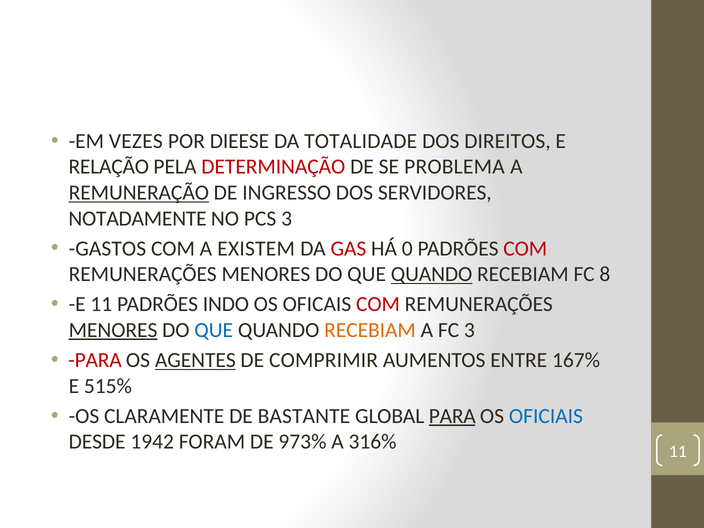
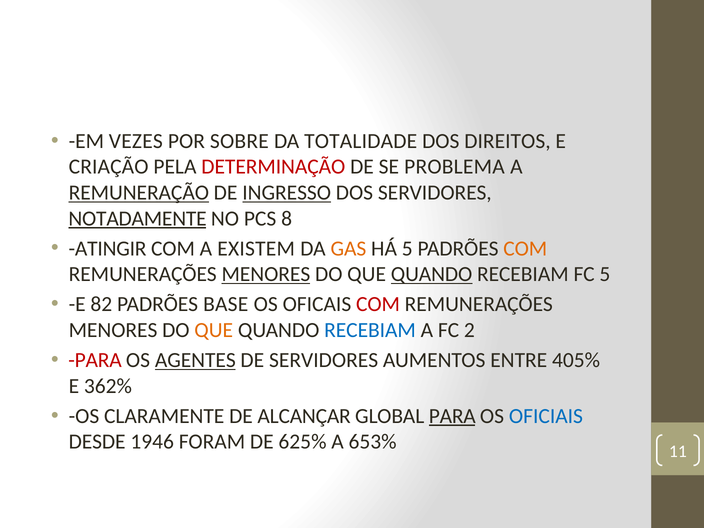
DIEESE: DIEESE -> SOBRE
RELAÇÃO: RELAÇÃO -> CRIAÇÃO
INGRESSO underline: none -> present
NOTADAMENTE underline: none -> present
PCS 3: 3 -> 8
GASTOS: GASTOS -> ATINGIR
GAS colour: red -> orange
HÁ 0: 0 -> 5
COM at (525, 249) colour: red -> orange
MENORES at (266, 274) underline: none -> present
FC 8: 8 -> 5
E 11: 11 -> 82
INDO: INDO -> BASE
MENORES at (113, 330) underline: present -> none
QUE at (214, 330) colour: blue -> orange
RECEBIAM at (370, 330) colour: orange -> blue
FC 3: 3 -> 2
DE COMPRIMIR: COMPRIMIR -> SERVIDORES
167%: 167% -> 405%
515%: 515% -> 362%
BASTANTE: BASTANTE -> ALCANÇAR
1942: 1942 -> 1946
973%: 973% -> 625%
316%: 316% -> 653%
